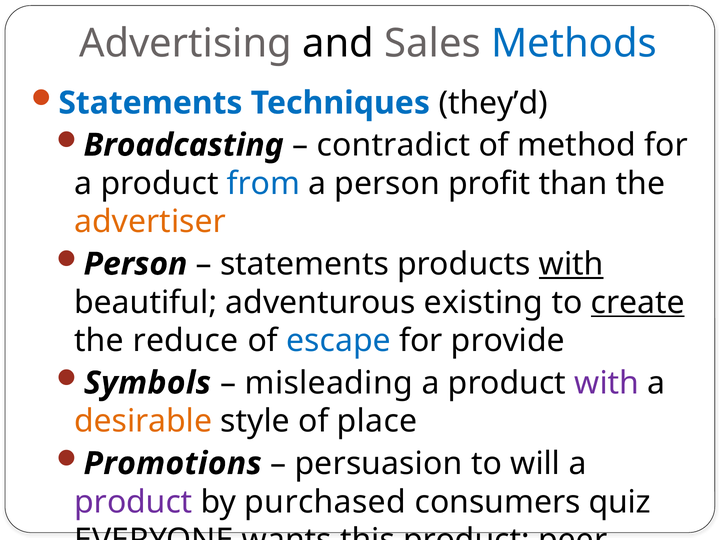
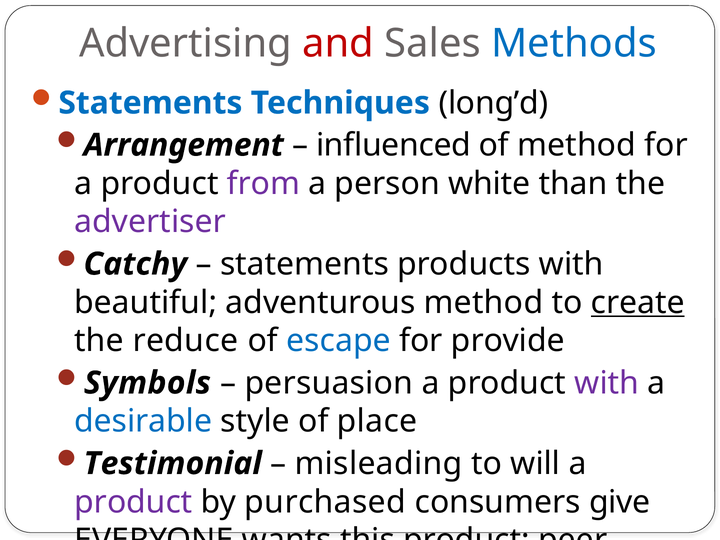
and colour: black -> red
they’d: they’d -> long’d
Broadcasting: Broadcasting -> Arrangement
contradict: contradict -> influenced
from colour: blue -> purple
profit: profit -> white
advertiser colour: orange -> purple
Person at (135, 264): Person -> Catchy
with at (571, 264) underline: present -> none
adventurous existing: existing -> method
misleading: misleading -> persuasion
desirable colour: orange -> blue
Promotions: Promotions -> Testimonial
persuasion: persuasion -> misleading
quiz: quiz -> give
